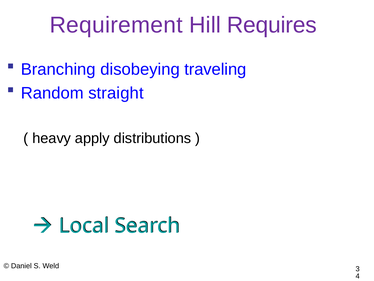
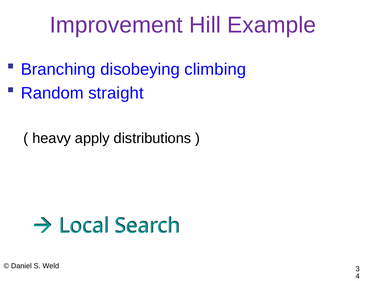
Requirement: Requirement -> Improvement
Requires: Requires -> Example
traveling: traveling -> climbing
